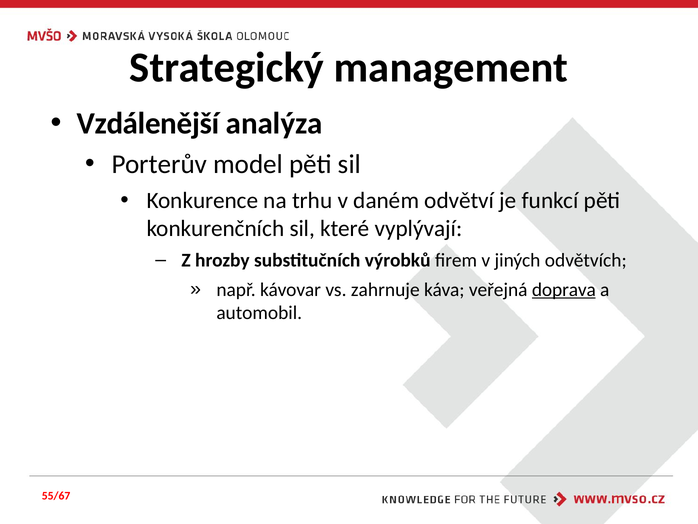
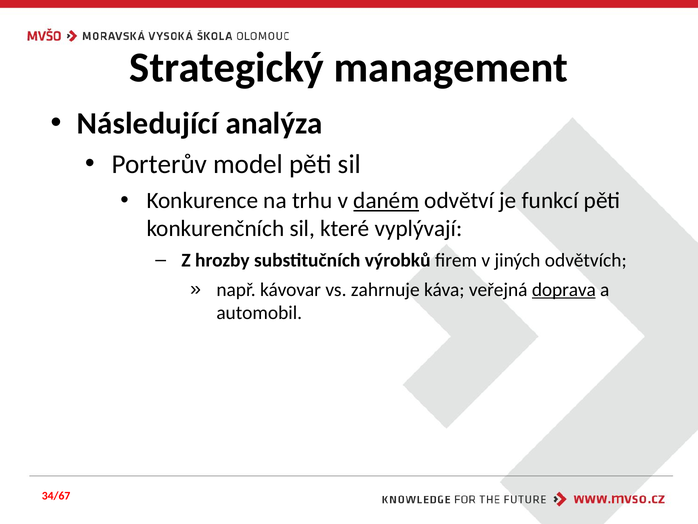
Vzdálenější: Vzdálenější -> Následující
daném underline: none -> present
55/67: 55/67 -> 34/67
